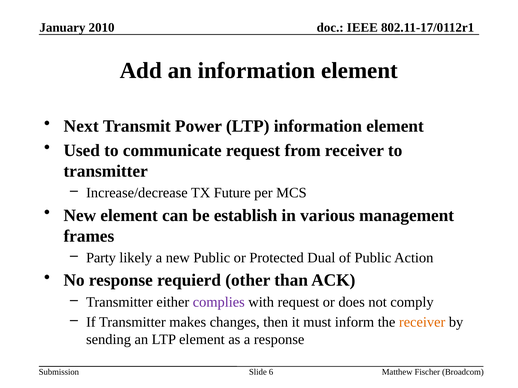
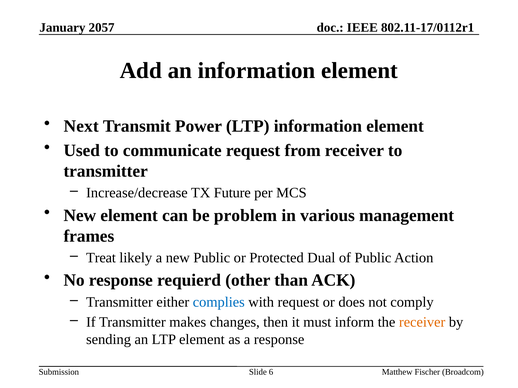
2010: 2010 -> 2057
establish: establish -> problem
Party: Party -> Treat
complies colour: purple -> blue
